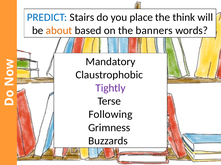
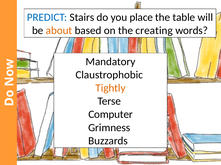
think: think -> table
banners: banners -> creating
Tightly colour: purple -> orange
Following: Following -> Computer
